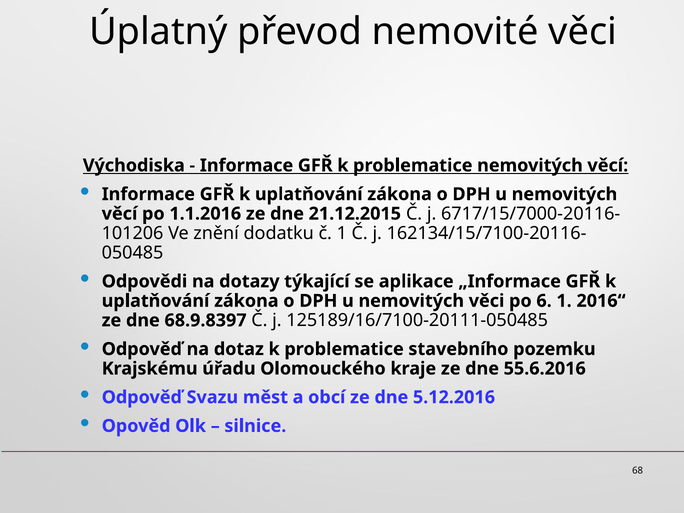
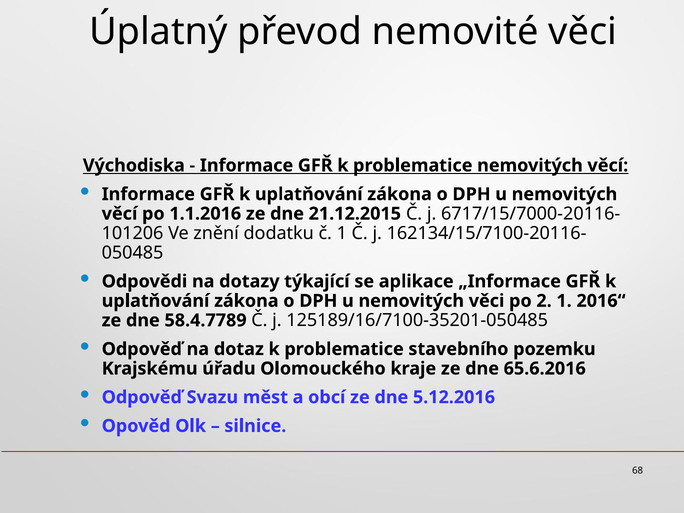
6: 6 -> 2
68.9.8397: 68.9.8397 -> 58.4.7789
125189/16/7100-20111-050485: 125189/16/7100-20111-050485 -> 125189/16/7100-35201-050485
55.6.2016: 55.6.2016 -> 65.6.2016
